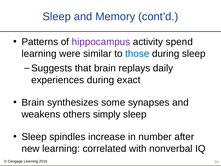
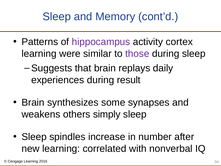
spend: spend -> cortex
those colour: blue -> purple
exact: exact -> result
